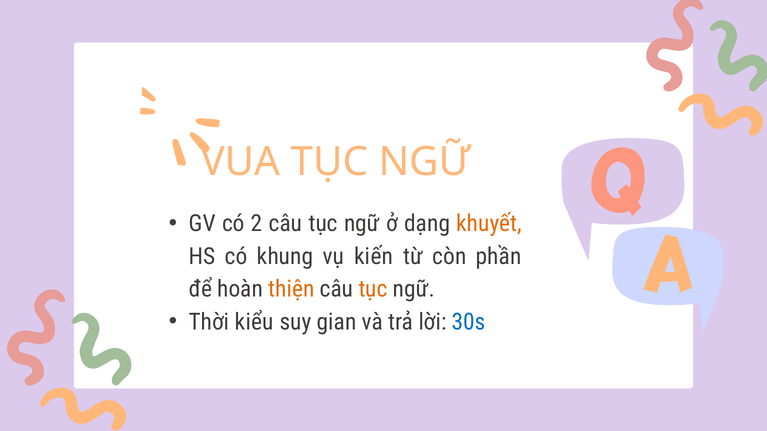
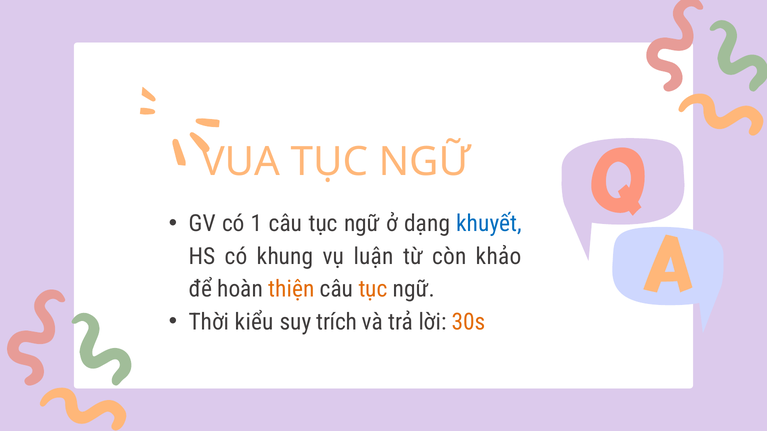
2: 2 -> 1
khuyết colour: orange -> blue
kiến: kiến -> luận
phần: phần -> khảo
gian: gian -> trích
30s colour: blue -> orange
